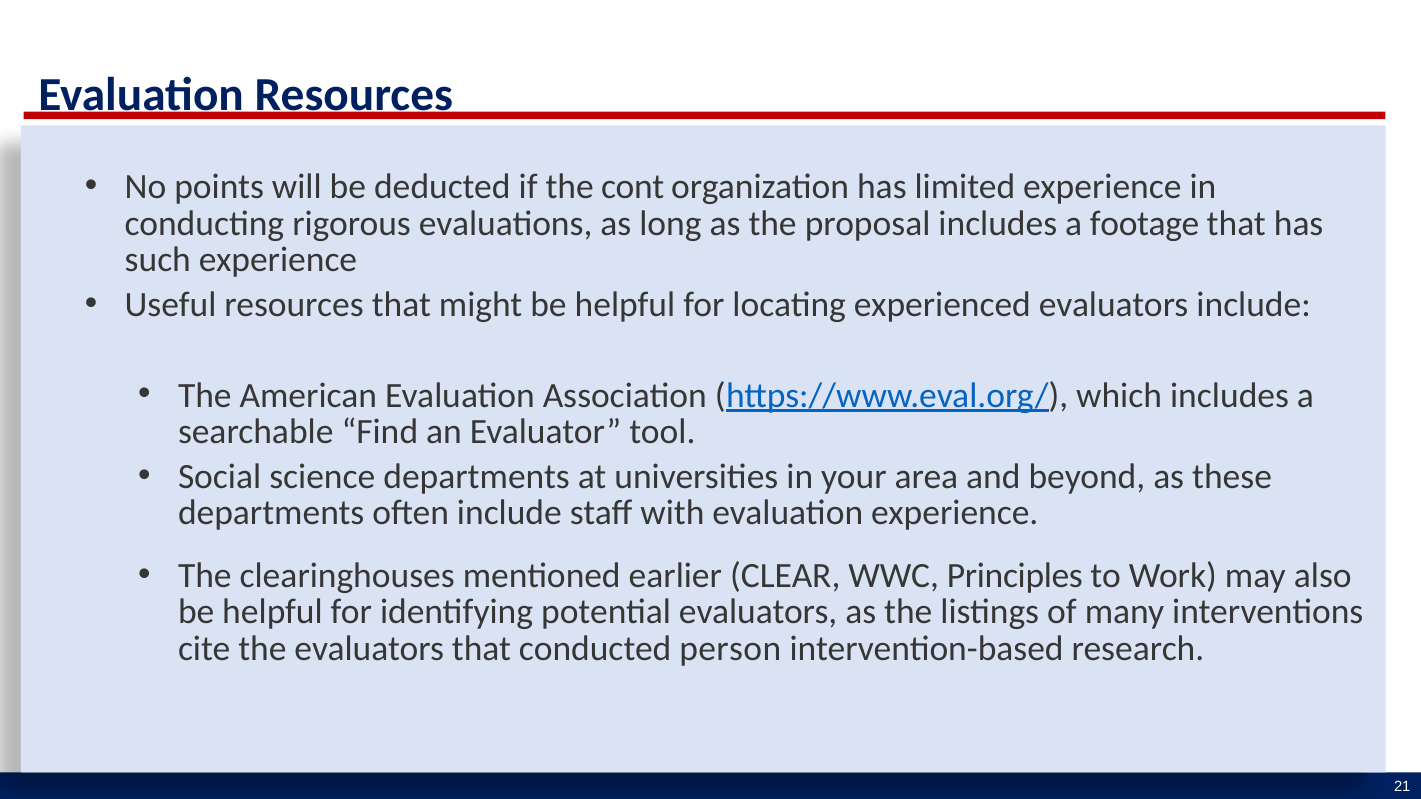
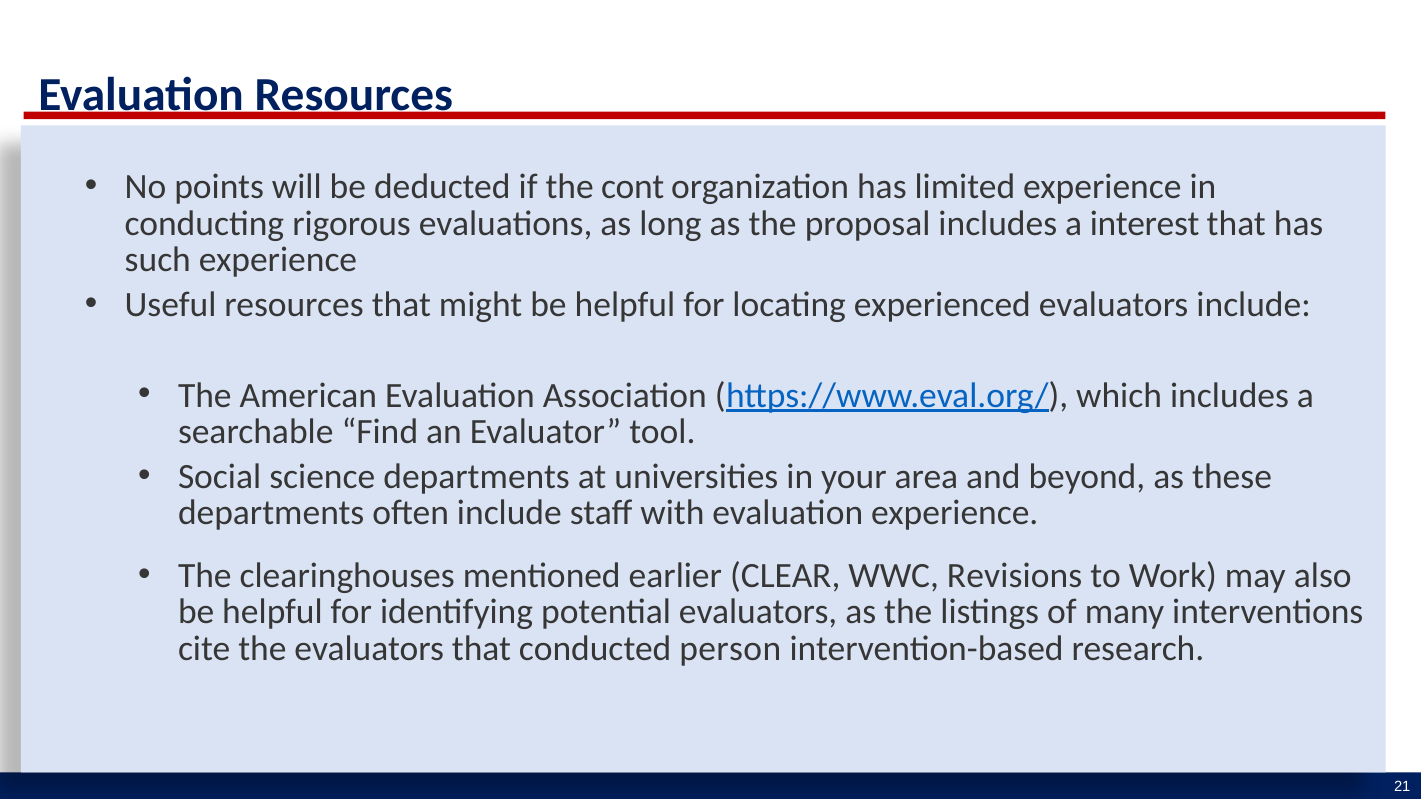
footage: footage -> interest
Principles: Principles -> Revisions
